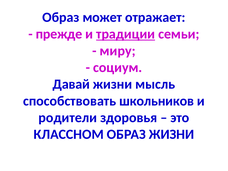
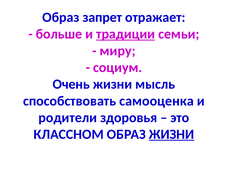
может: может -> запрет
прежде: прежде -> больше
Давай: Давай -> Очень
школьников: школьников -> самооценка
ЖИЗНИ at (172, 134) underline: none -> present
